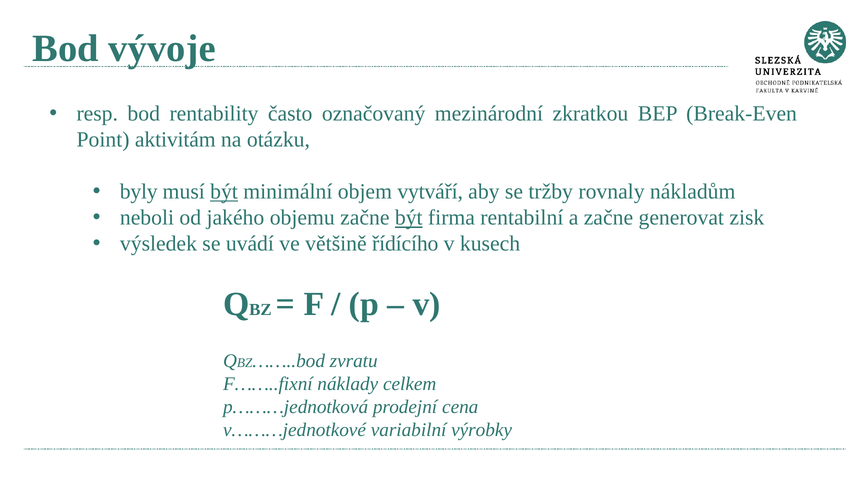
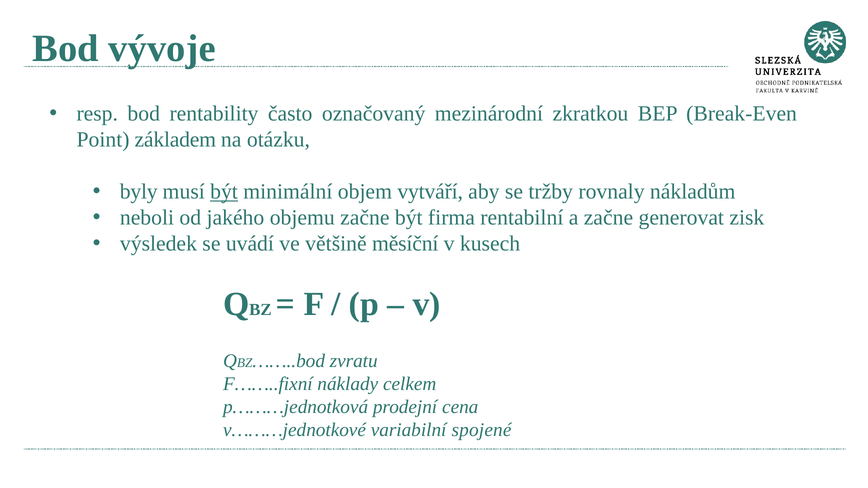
aktivitám: aktivitám -> základem
být at (409, 218) underline: present -> none
řídícího: řídícího -> měsíční
výrobky: výrobky -> spojené
